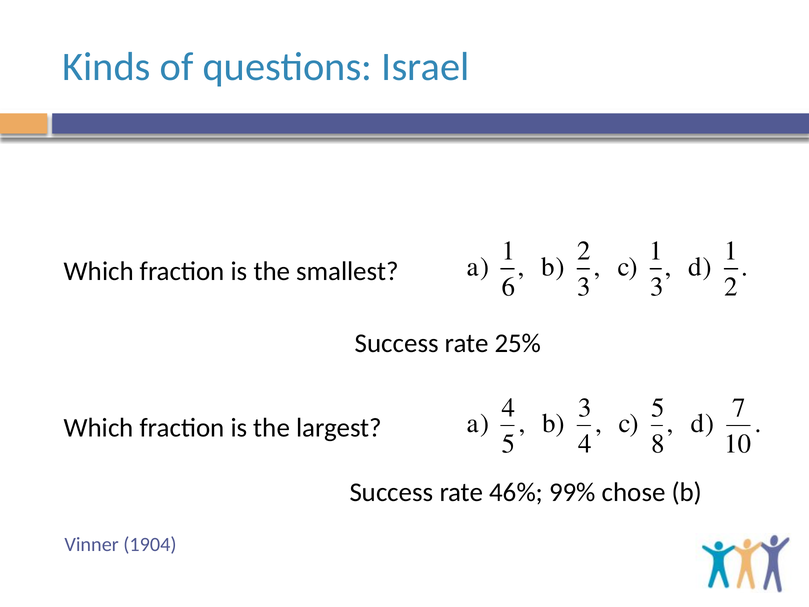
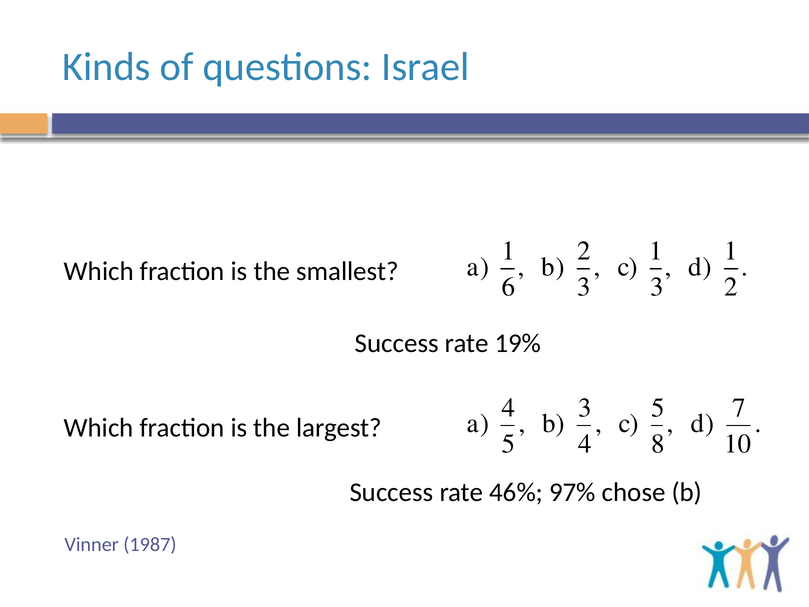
25%: 25% -> 19%
99%: 99% -> 97%
1904: 1904 -> 1987
